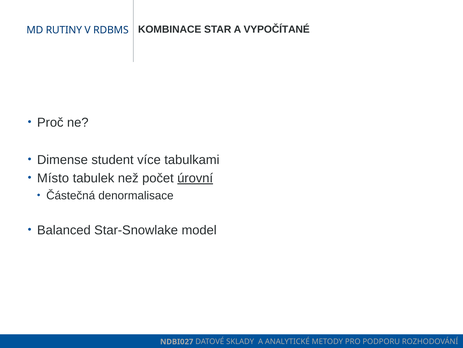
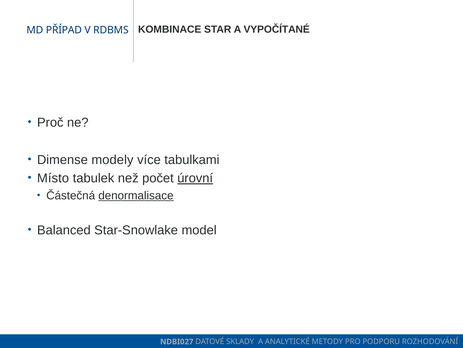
RUTINY: RUTINY -> PŘÍPAD
student: student -> modely
denormalisace underline: none -> present
